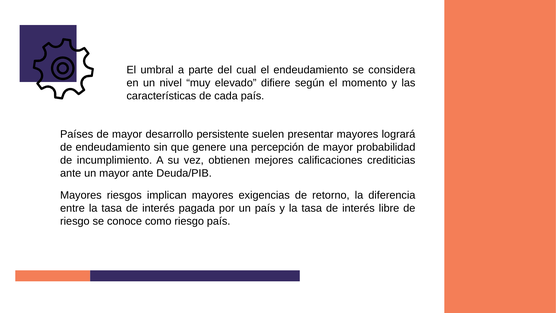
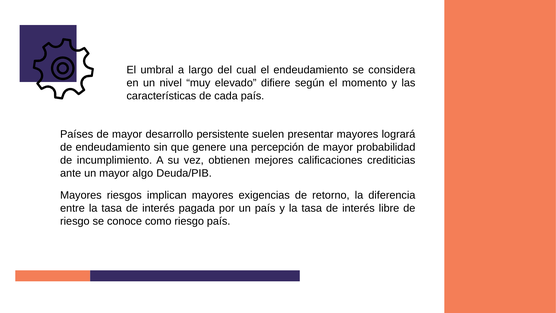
parte: parte -> largo
mayor ante: ante -> algo
